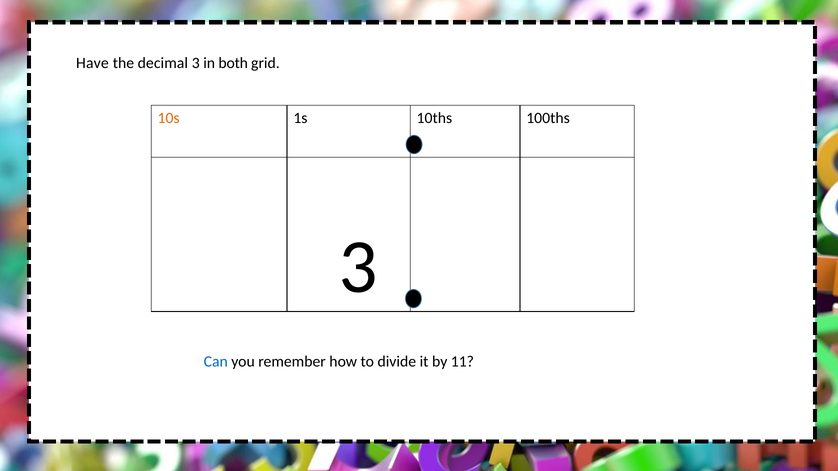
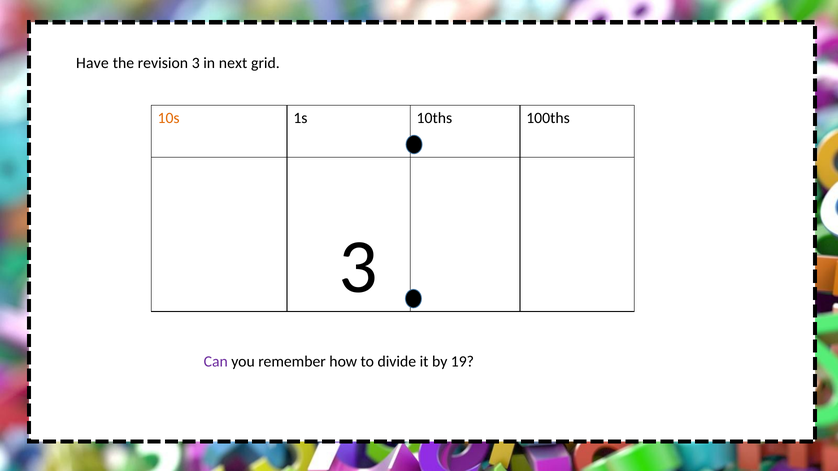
decimal: decimal -> revision
both: both -> next
Can colour: blue -> purple
11: 11 -> 19
